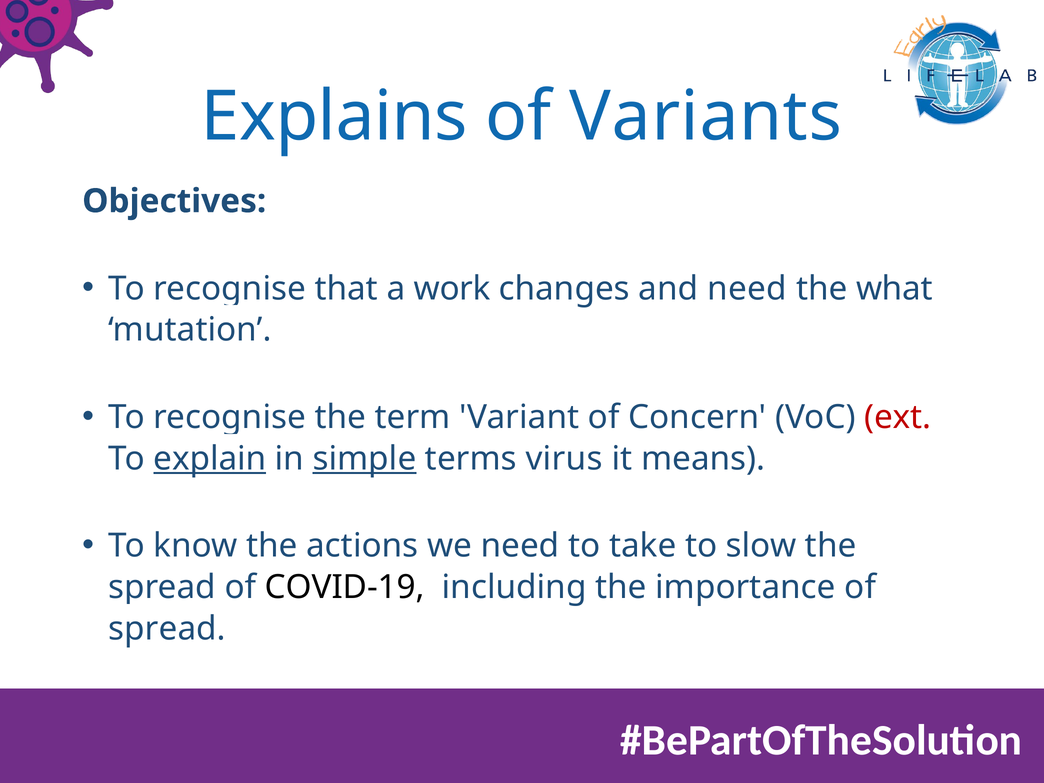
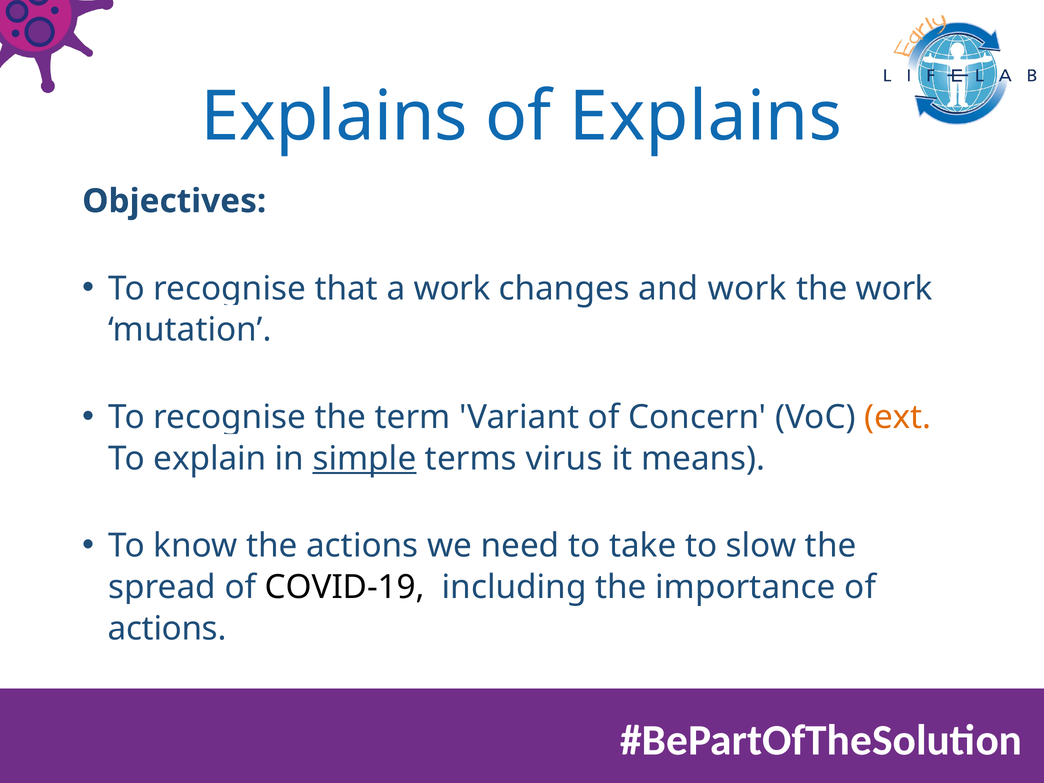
of Variants: Variants -> Explains
and need: need -> work
the what: what -> work
ext colour: red -> orange
explain underline: present -> none
spread at (167, 629): spread -> actions
